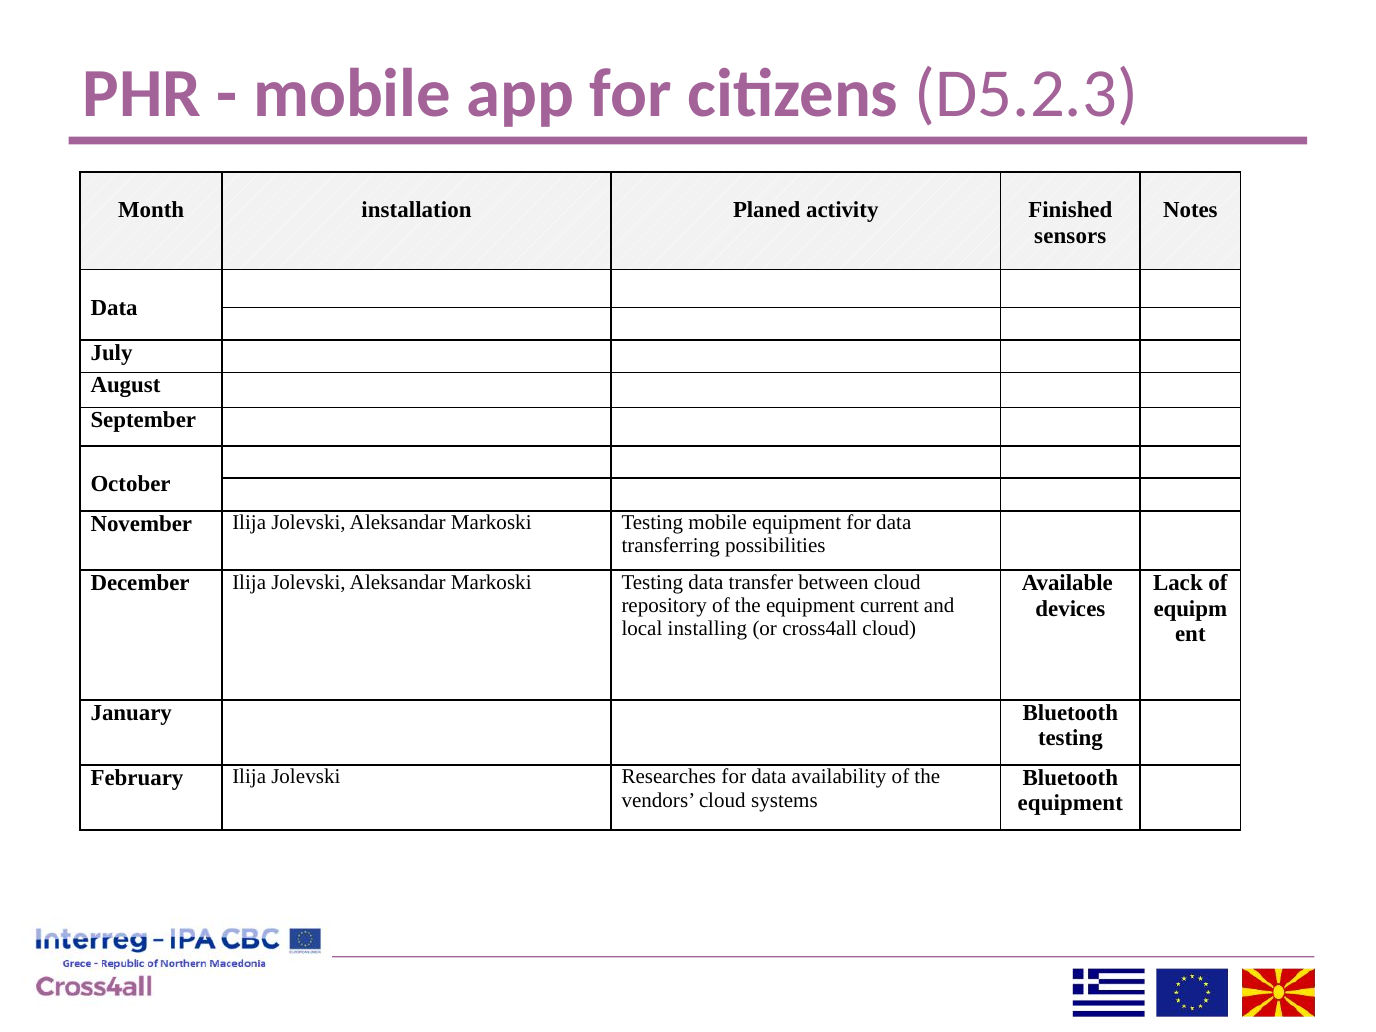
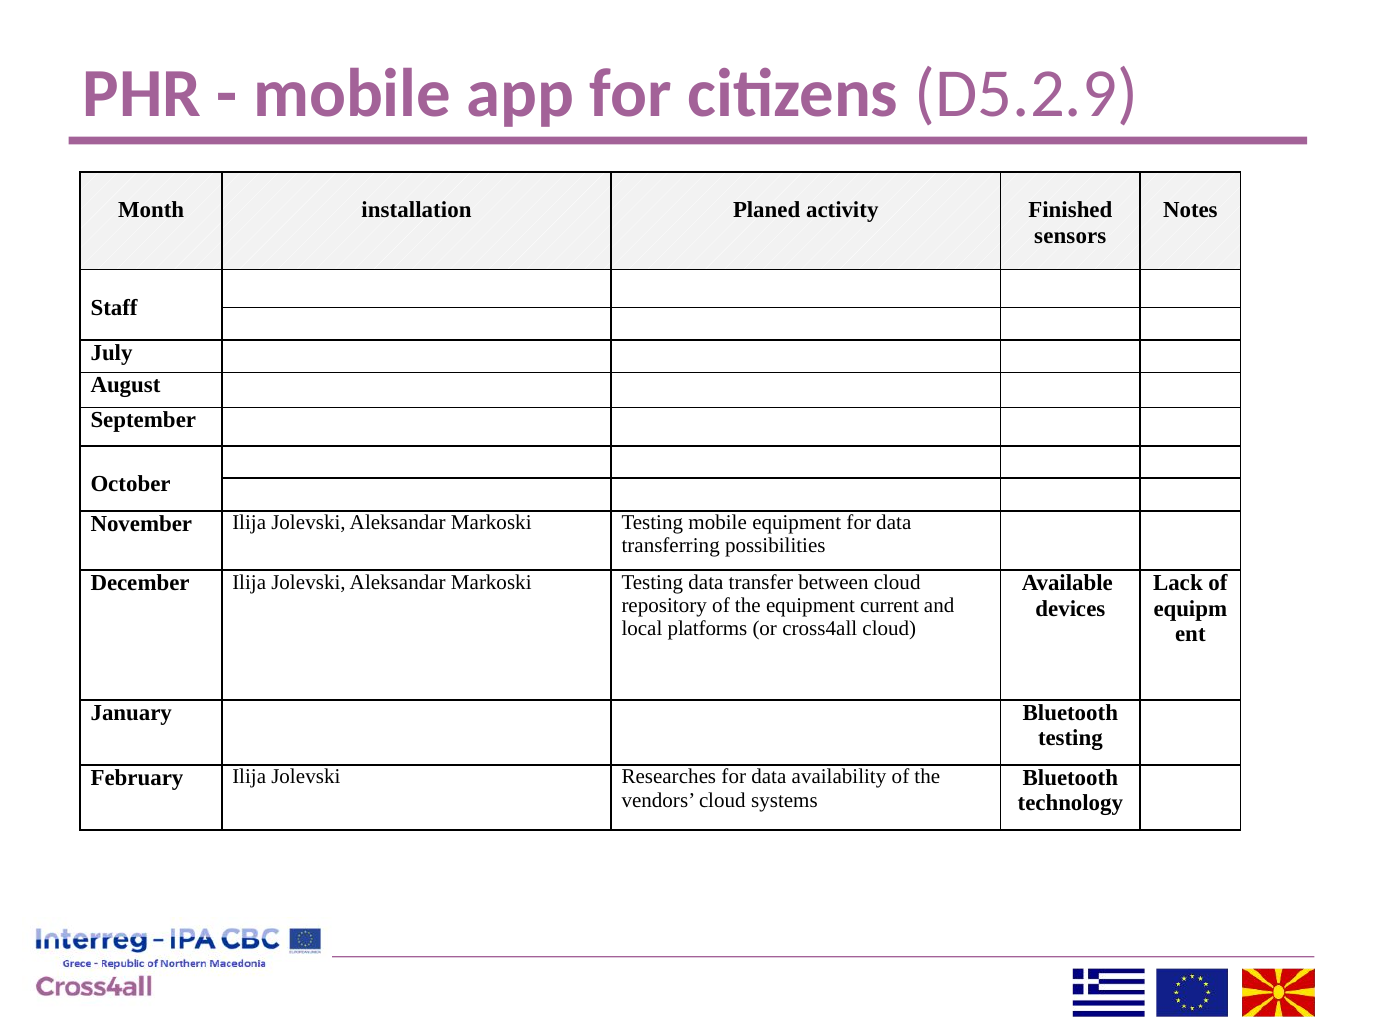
D5.2.3: D5.2.3 -> D5.2.9
Data at (114, 308): Data -> Staff
installing: installing -> platforms
equipment at (1070, 803): equipment -> technology
